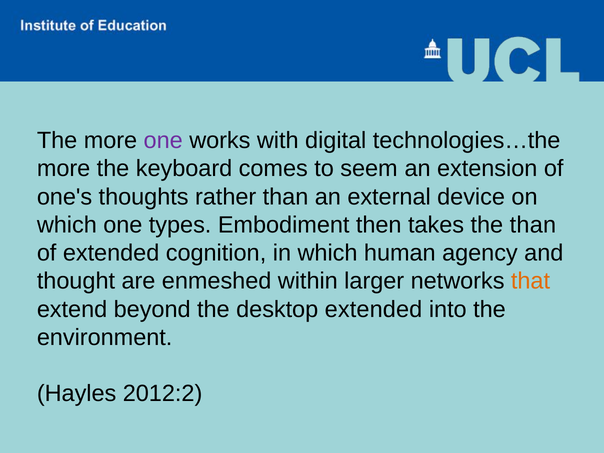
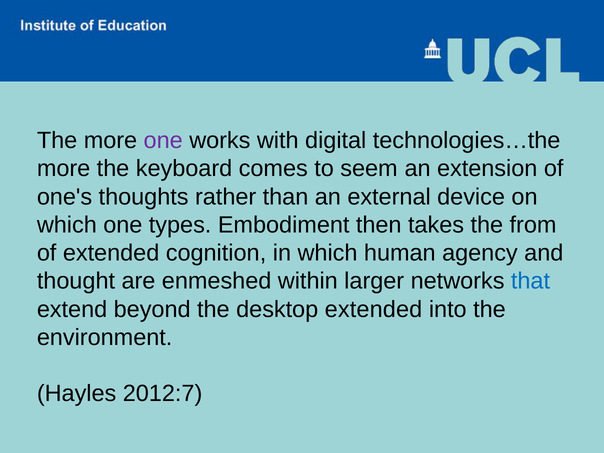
the than: than -> from
that colour: orange -> blue
2012:2: 2012:2 -> 2012:7
